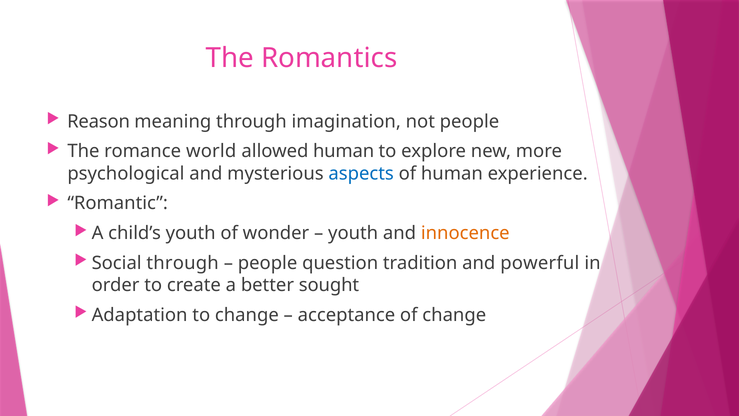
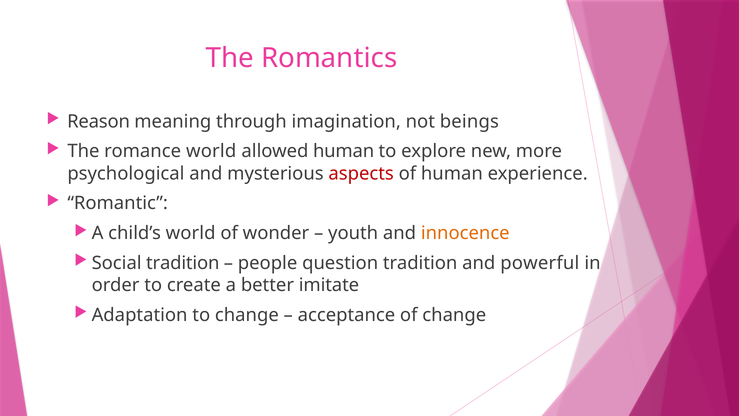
not people: people -> beings
aspects colour: blue -> red
child’s youth: youth -> world
Social through: through -> tradition
sought: sought -> imitate
